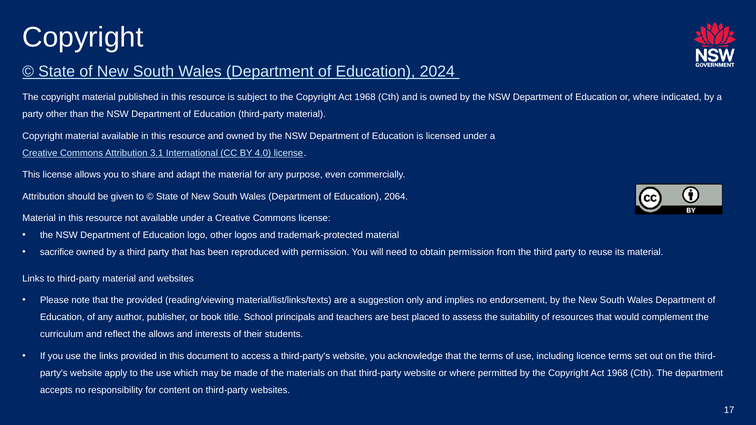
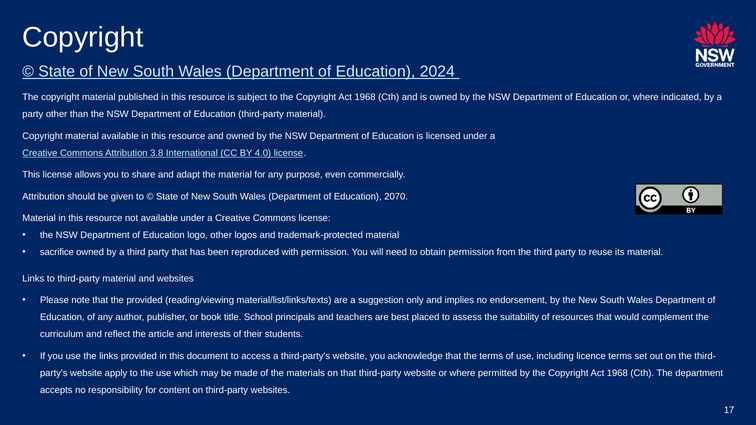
3.1: 3.1 -> 3.8
2064: 2064 -> 2070
the allows: allows -> article
